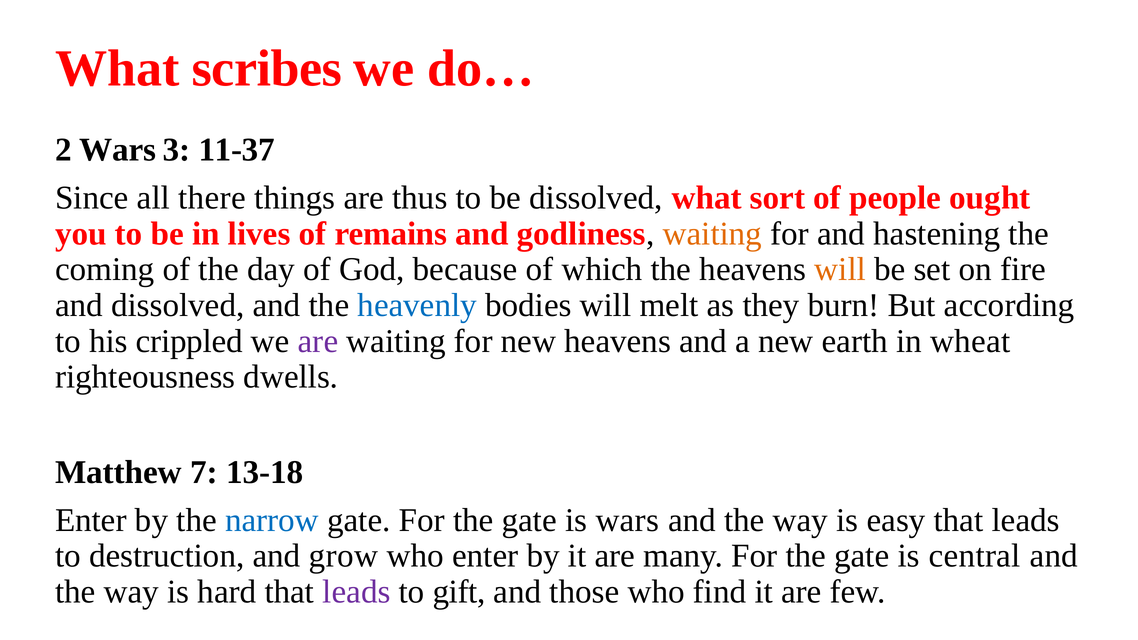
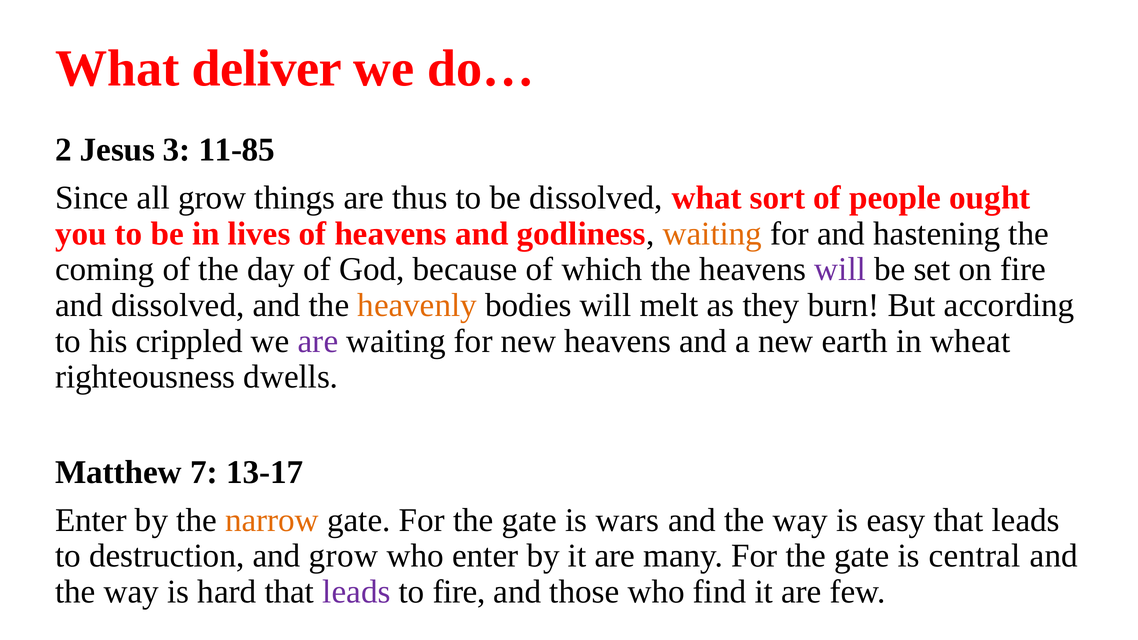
scribes: scribes -> deliver
2 Wars: Wars -> Jesus
11-37: 11-37 -> 11-85
all there: there -> grow
of remains: remains -> heavens
will at (840, 269) colour: orange -> purple
heavenly colour: blue -> orange
13-18: 13-18 -> 13-17
narrow colour: blue -> orange
to gift: gift -> fire
